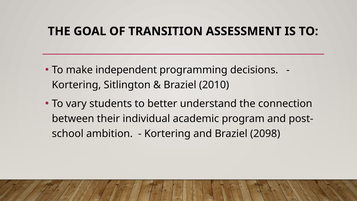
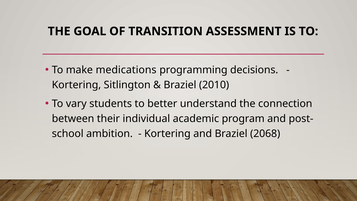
independent: independent -> medications
2098: 2098 -> 2068
